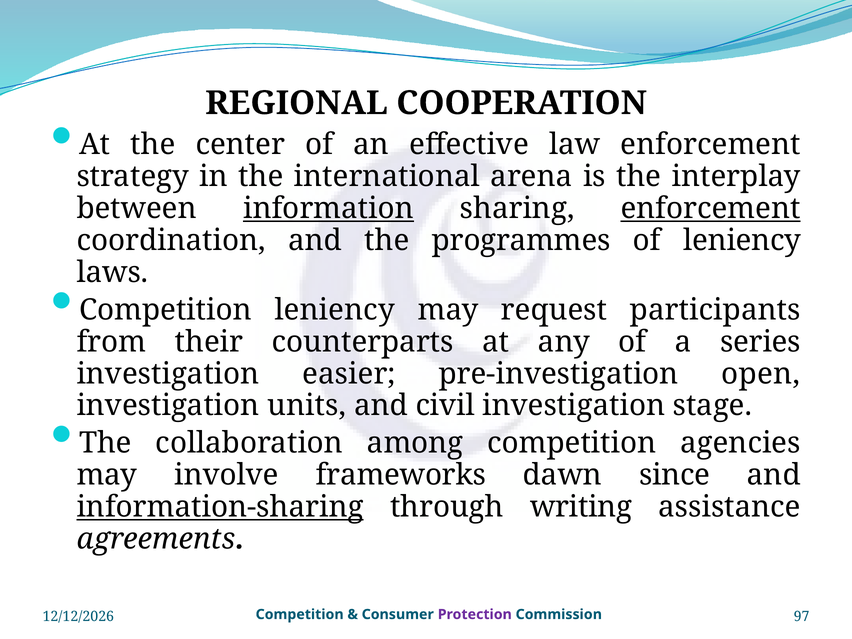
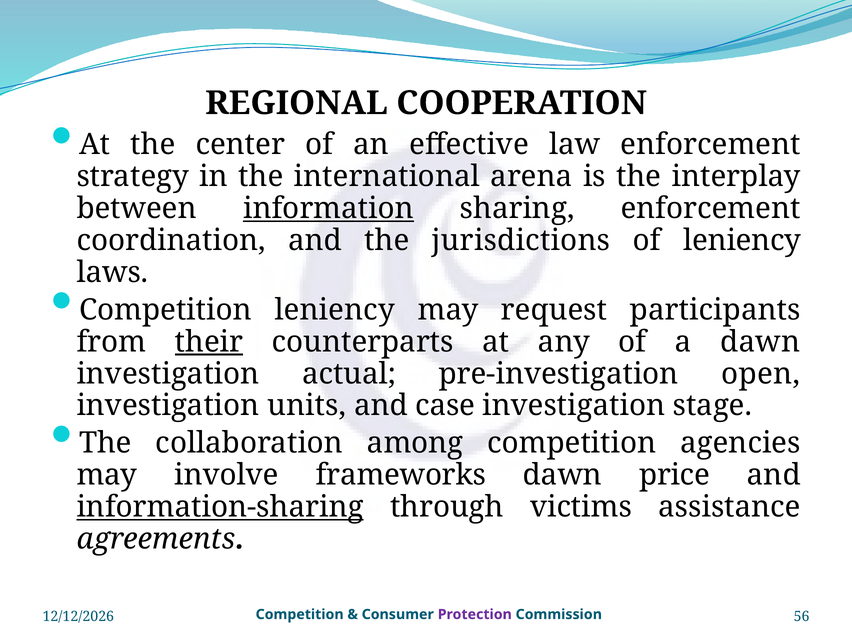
enforcement at (711, 209) underline: present -> none
programmes: programmes -> jurisdictions
their underline: none -> present
a series: series -> dawn
easier: easier -> actual
civil: civil -> case
since: since -> price
writing: writing -> victims
97: 97 -> 56
